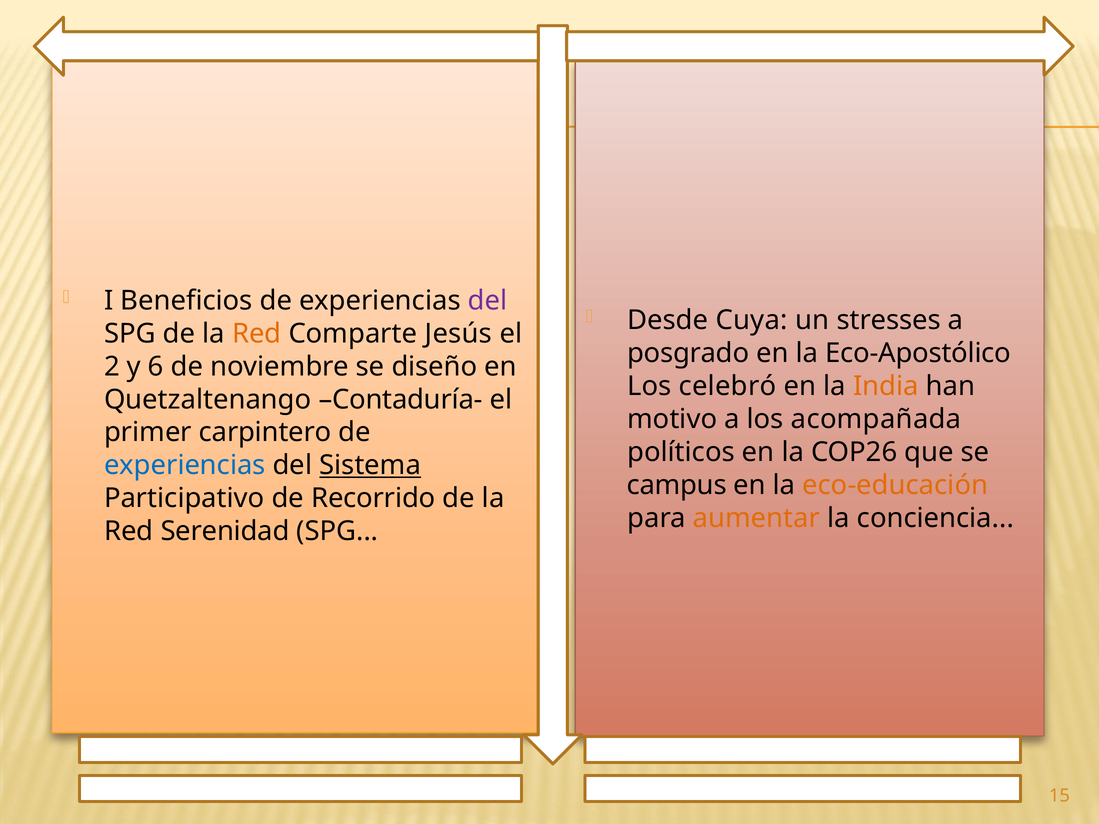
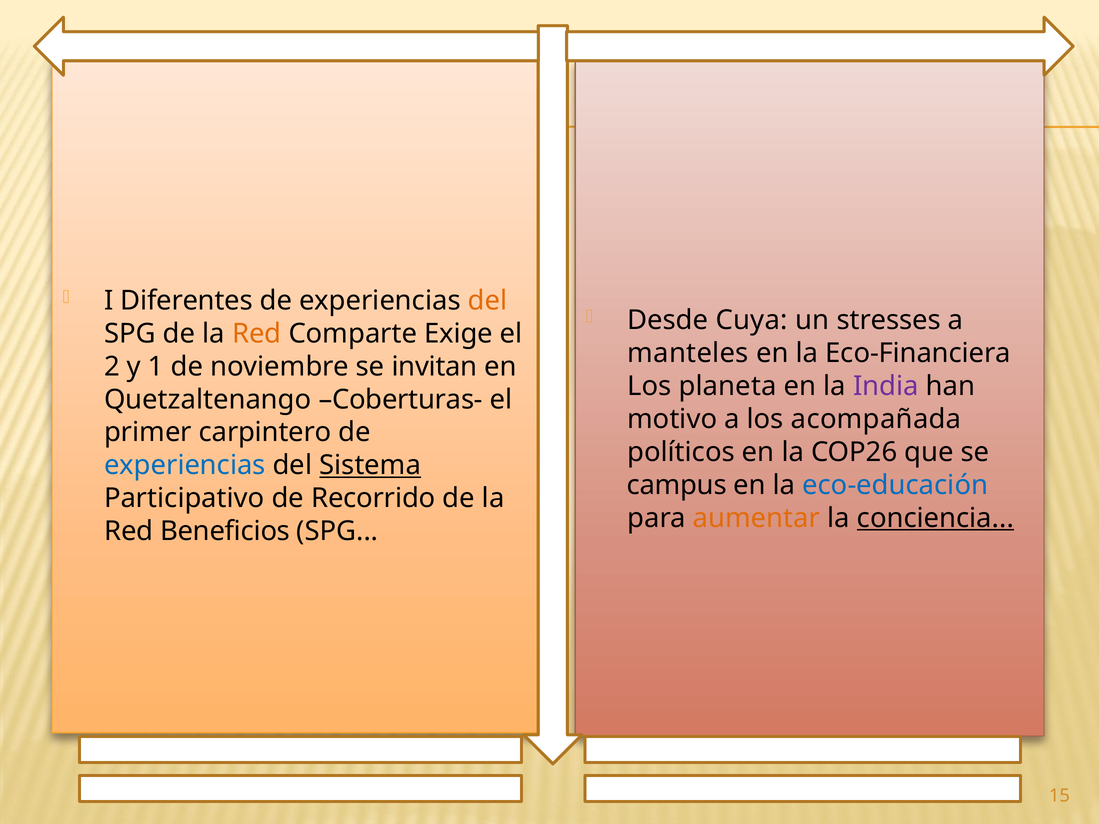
Beneficios: Beneficios -> Diferentes
del at (488, 301) colour: purple -> orange
Jesús: Jesús -> Exige
posgrado: posgrado -> manteles
Eco-Apostólico: Eco-Apostólico -> Eco-Financiera
6: 6 -> 1
diseño: diseño -> invitan
celebró: celebró -> planeta
India colour: orange -> purple
Contaduría-: Contaduría- -> Coberturas-
eco-educación colour: orange -> blue
conciencia underline: none -> present
Serenidad: Serenidad -> Beneficios
